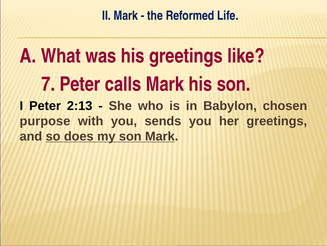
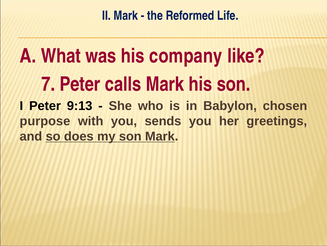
his greetings: greetings -> company
2:13: 2:13 -> 9:13
